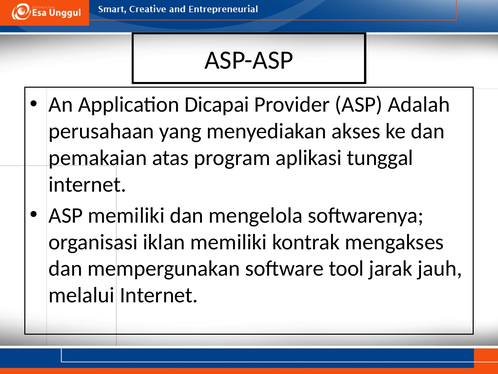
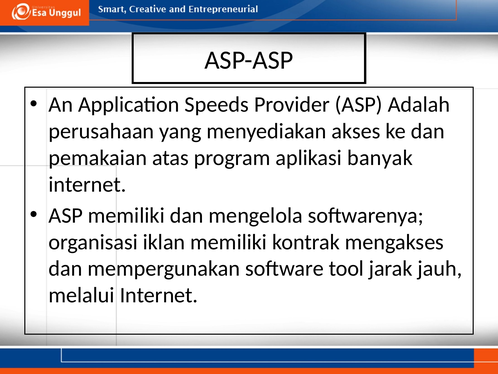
Dicapai: Dicapai -> Speeds
tunggal: tunggal -> banyak
